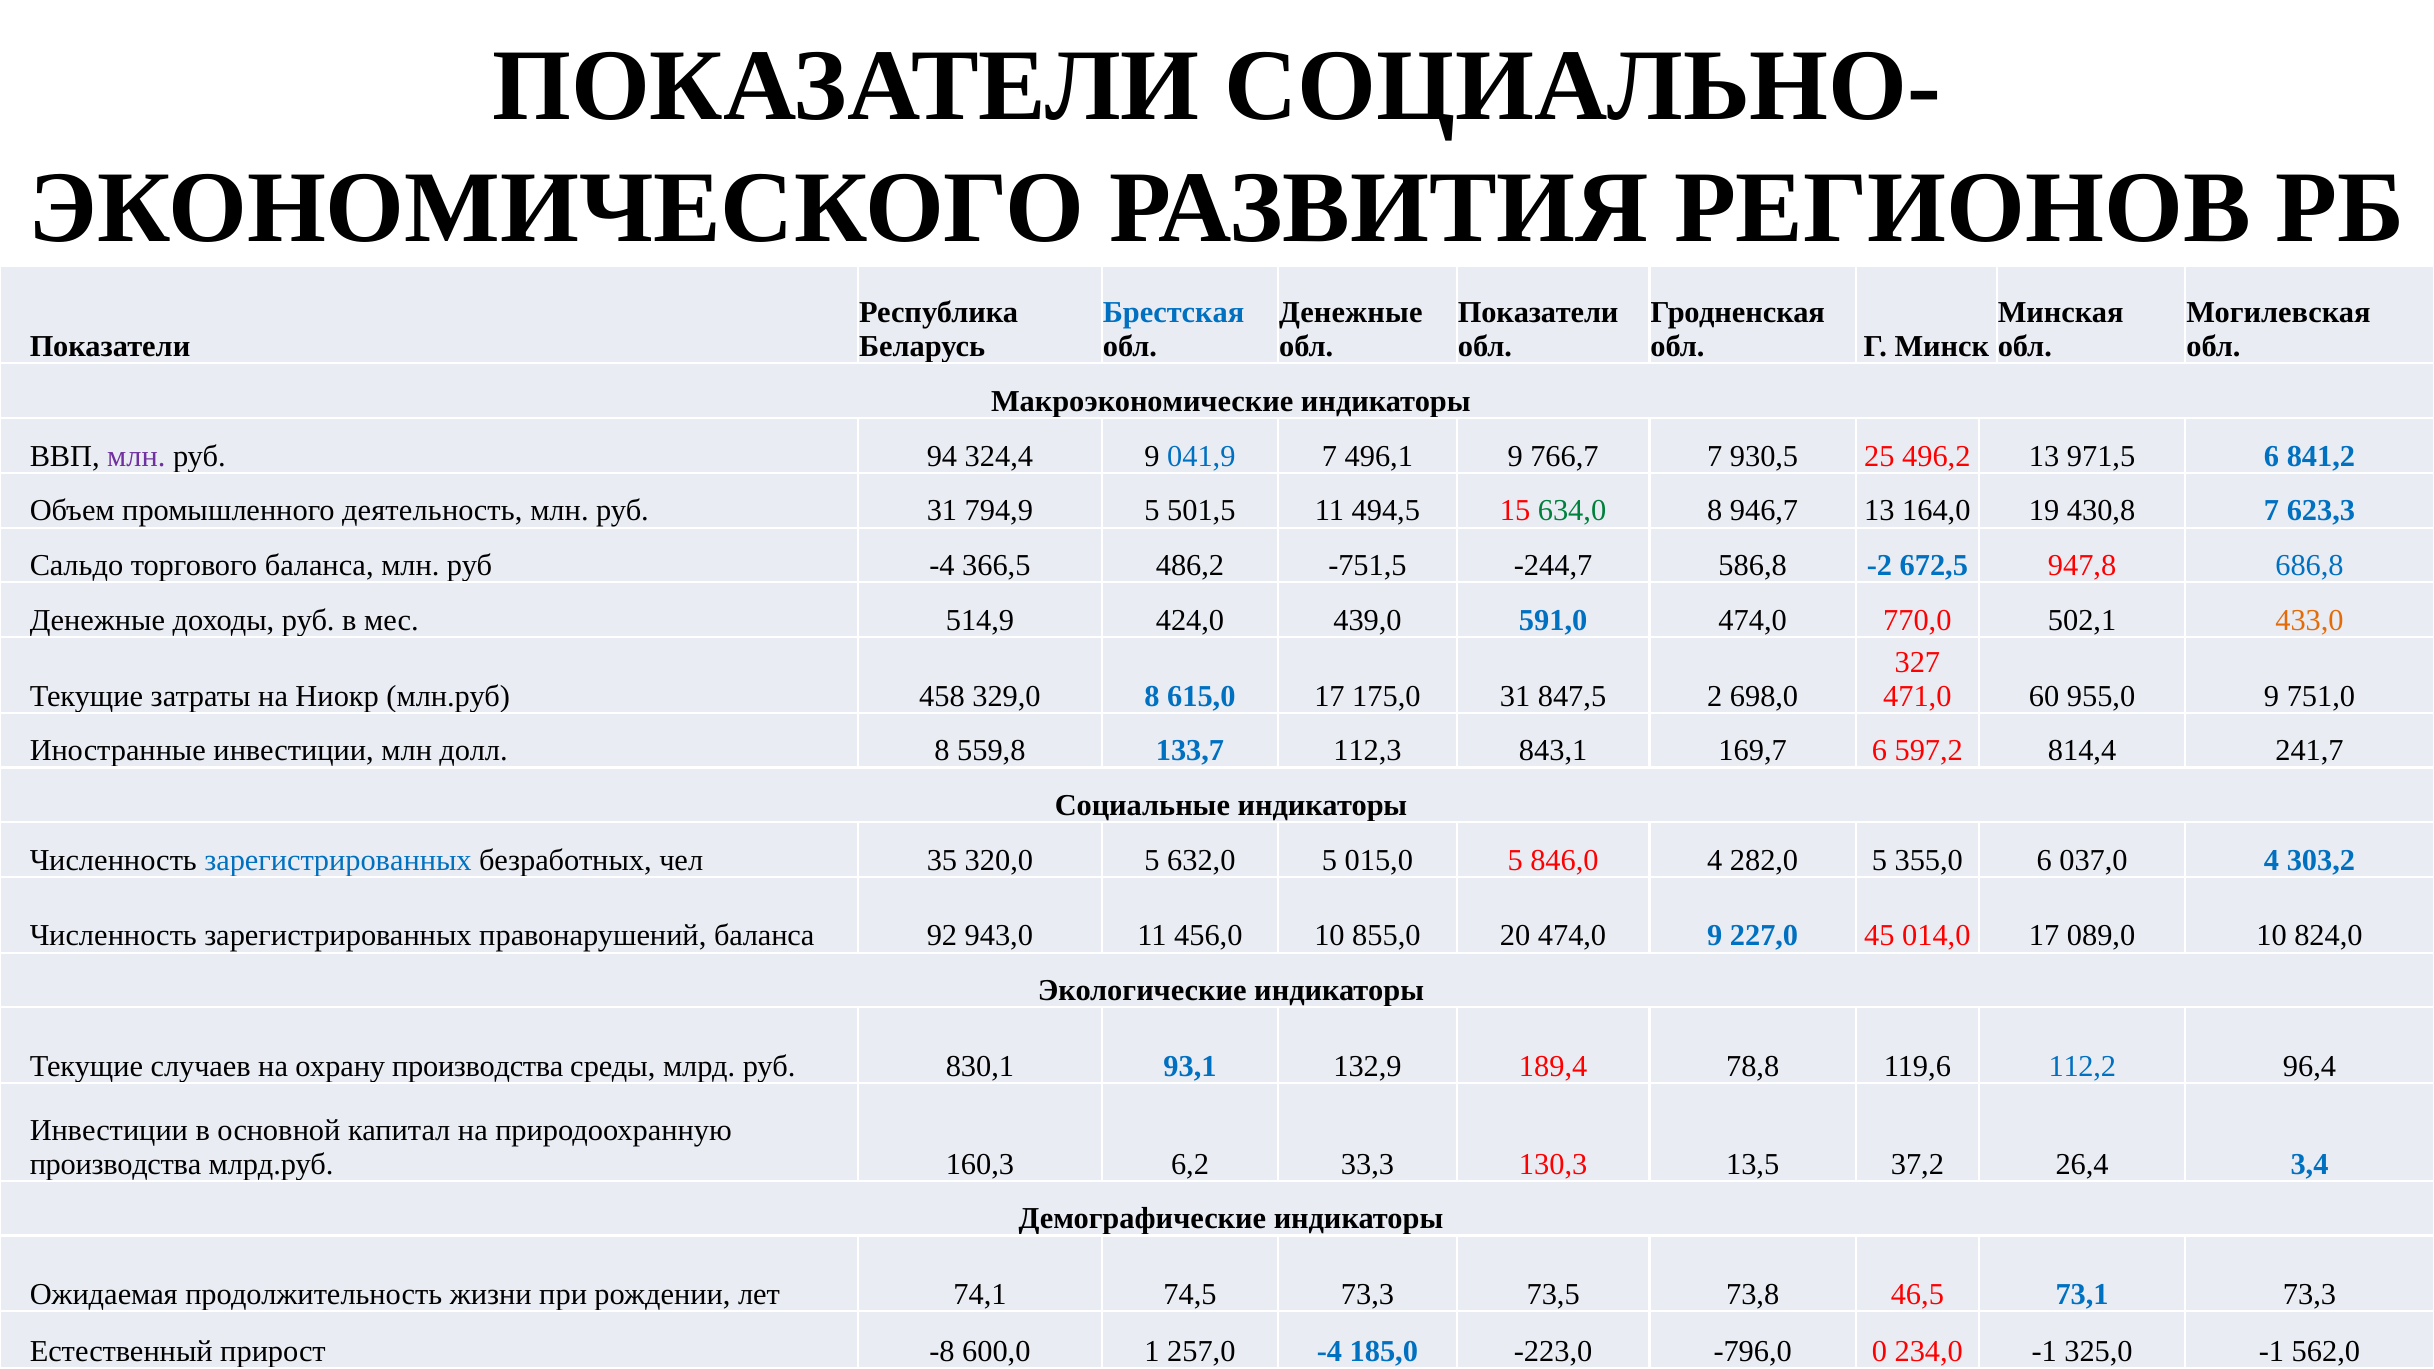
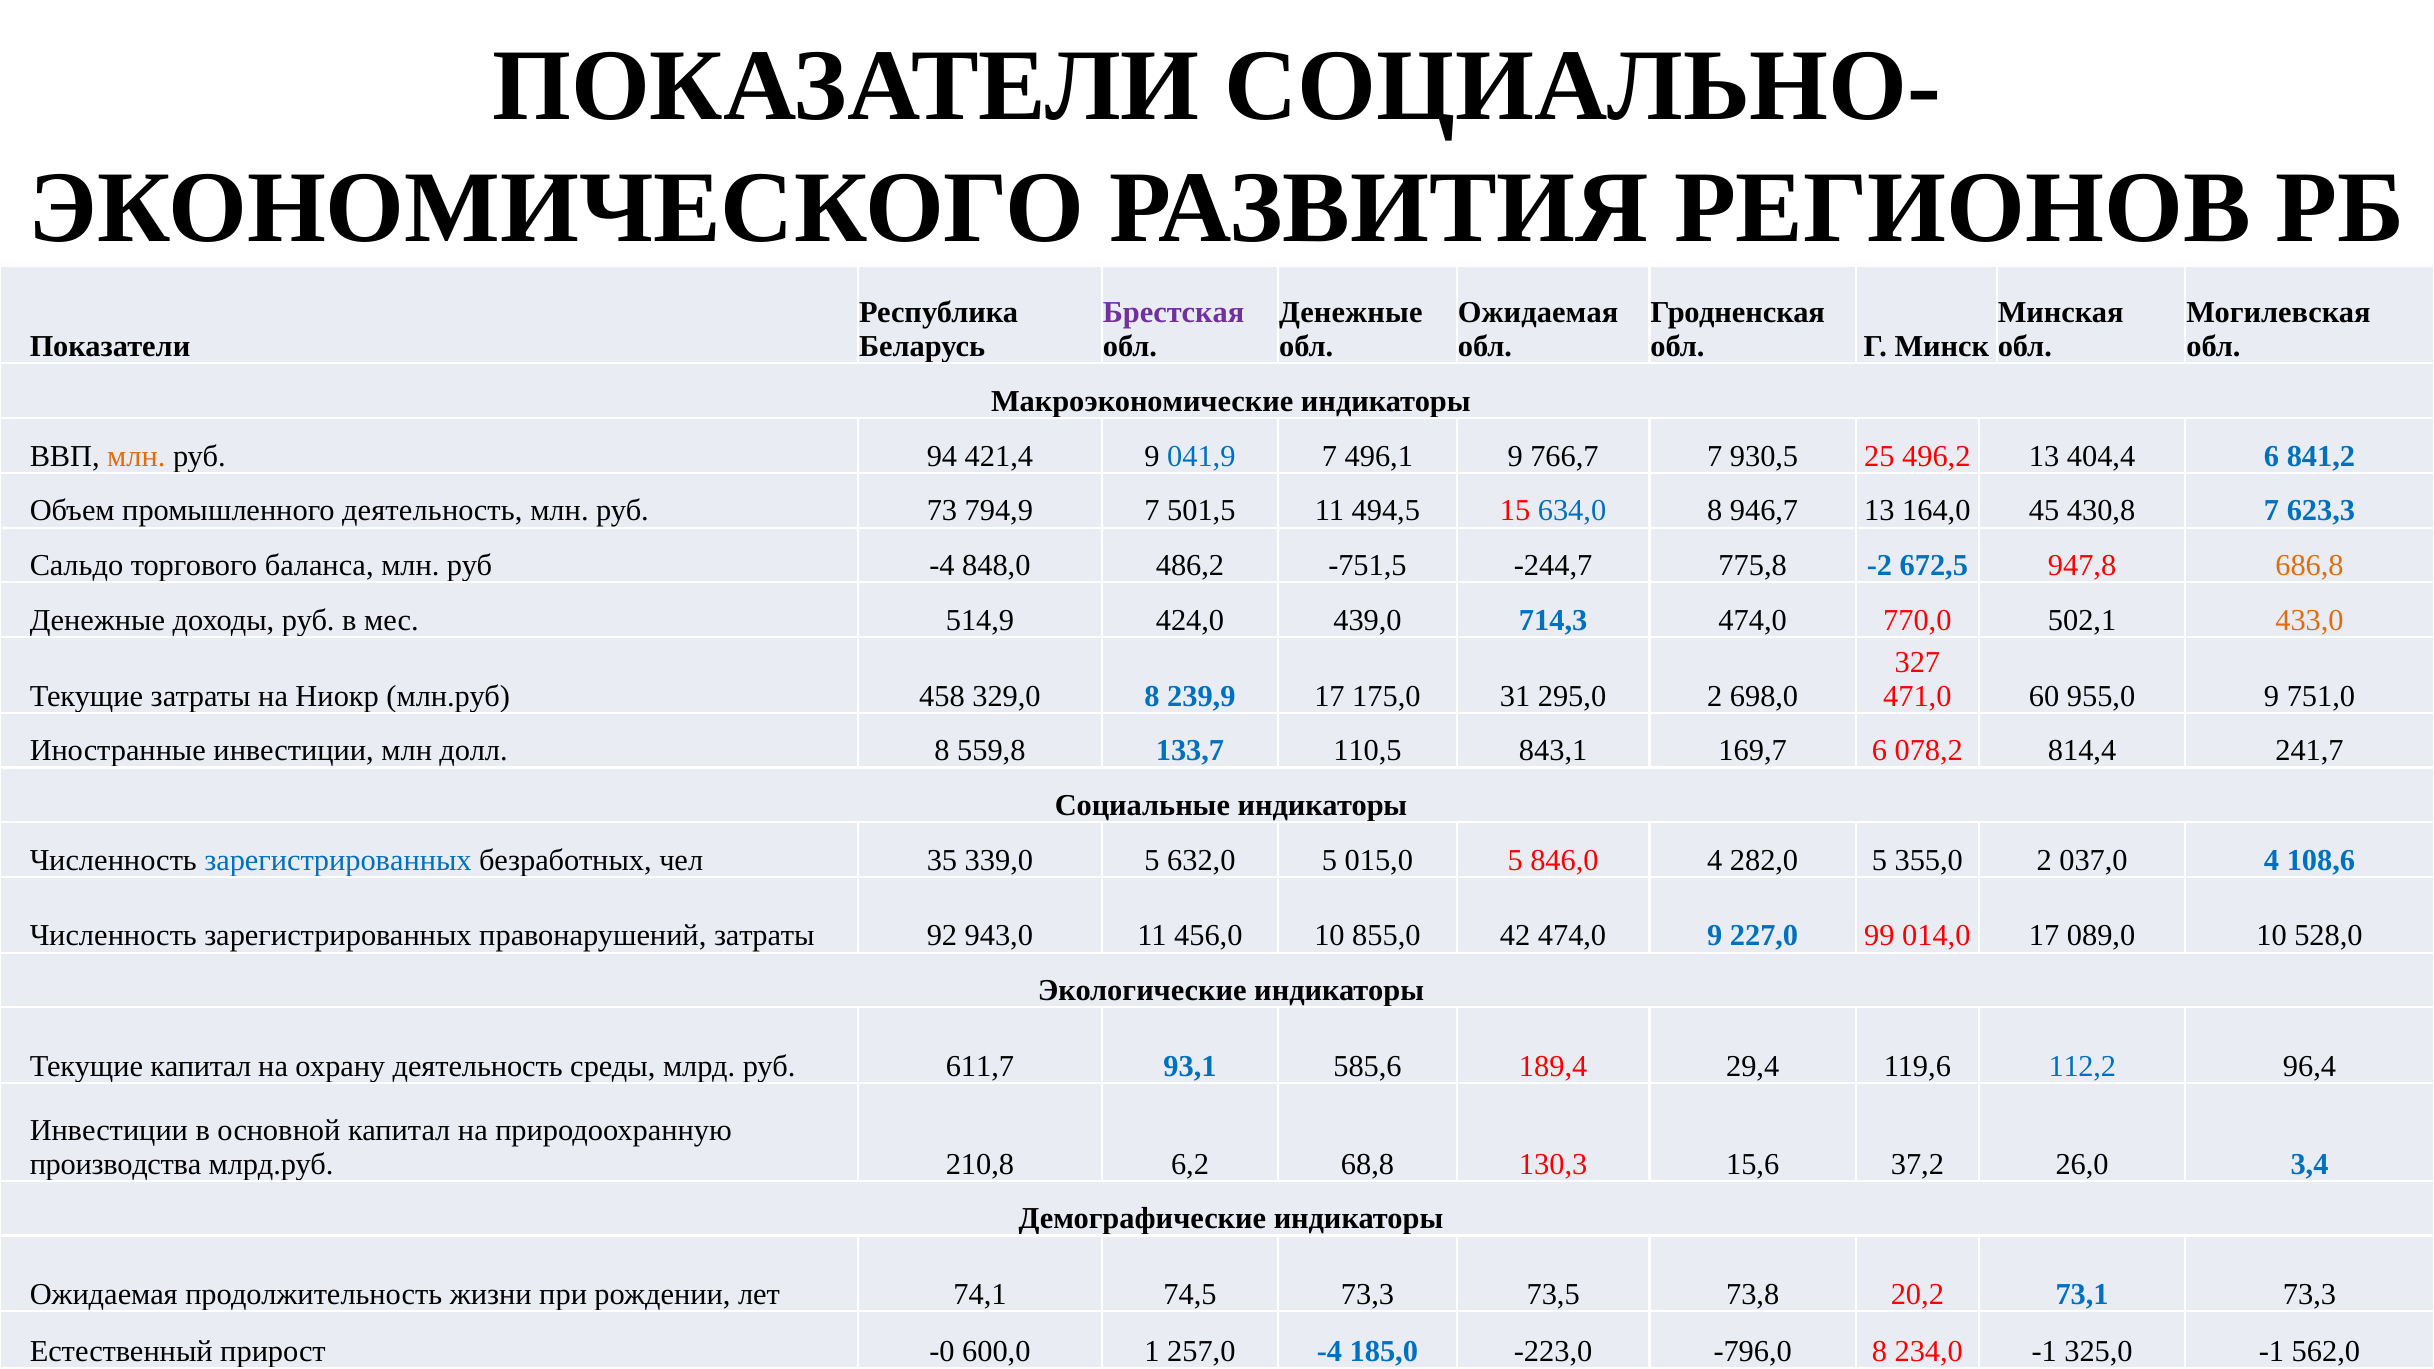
Брестская colour: blue -> purple
Показатели at (1538, 313): Показатели -> Ожидаемая
млн at (136, 456) colour: purple -> orange
324,4: 324,4 -> 421,4
971,5: 971,5 -> 404,4
руб 31: 31 -> 73
794,9 5: 5 -> 7
634,0 colour: green -> blue
19: 19 -> 45
366,5: 366,5 -> 848,0
586,8: 586,8 -> 775,8
686,8 colour: blue -> orange
591,0: 591,0 -> 714,3
615,0: 615,0 -> 239,9
847,5: 847,5 -> 295,0
112,3: 112,3 -> 110,5
597,2: 597,2 -> 078,2
320,0: 320,0 -> 339,0
355,0 6: 6 -> 2
303,2: 303,2 -> 108,6
правонарушений баланса: баланса -> затраты
20: 20 -> 42
45: 45 -> 99
824,0: 824,0 -> 528,0
Текущие случаев: случаев -> капитал
охрану производства: производства -> деятельность
830,1: 830,1 -> 611,7
132,9: 132,9 -> 585,6
78,8: 78,8 -> 29,4
160,3: 160,3 -> 210,8
33,3: 33,3 -> 68,8
13,5: 13,5 -> 15,6
26,4: 26,4 -> 26,0
46,5: 46,5 -> 20,2
-8: -8 -> -0
-796,0 0: 0 -> 8
